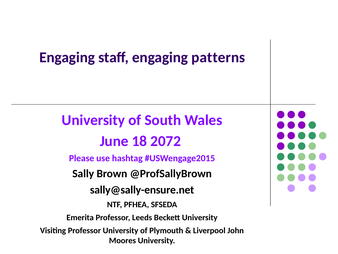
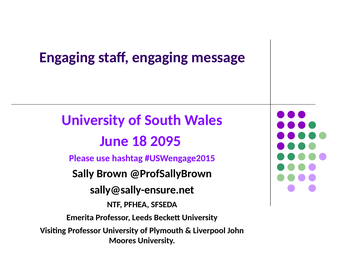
patterns: patterns -> message
2072: 2072 -> 2095
